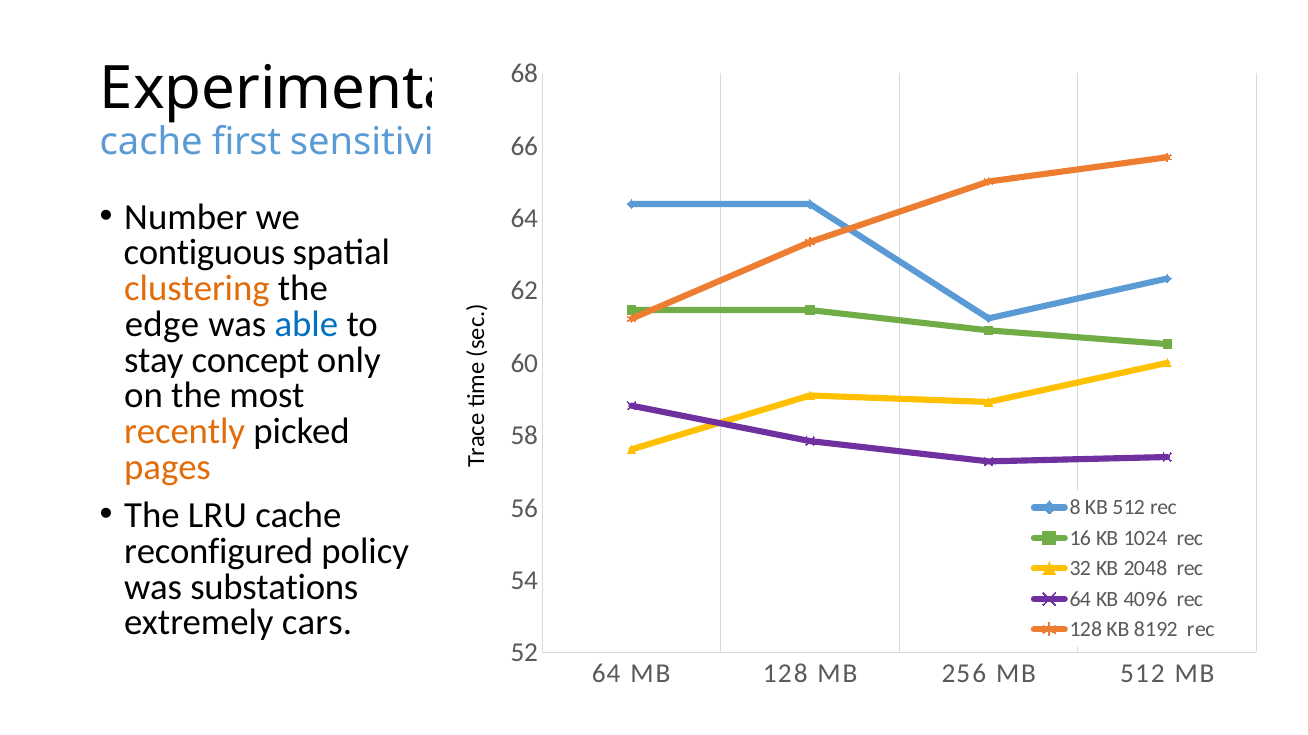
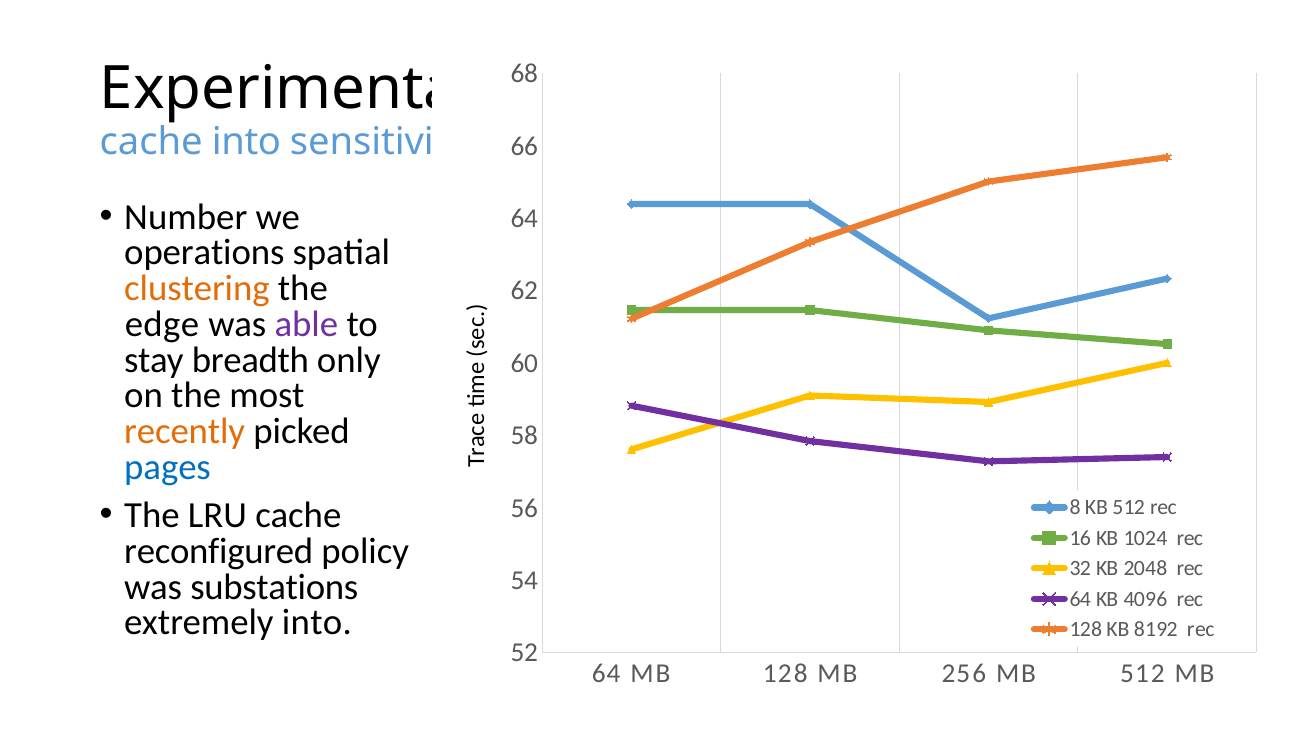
cache first: first -> into
contiguous: contiguous -> operations
able colour: blue -> purple
concept: concept -> breadth
pages colour: orange -> blue
extremely cars: cars -> into
